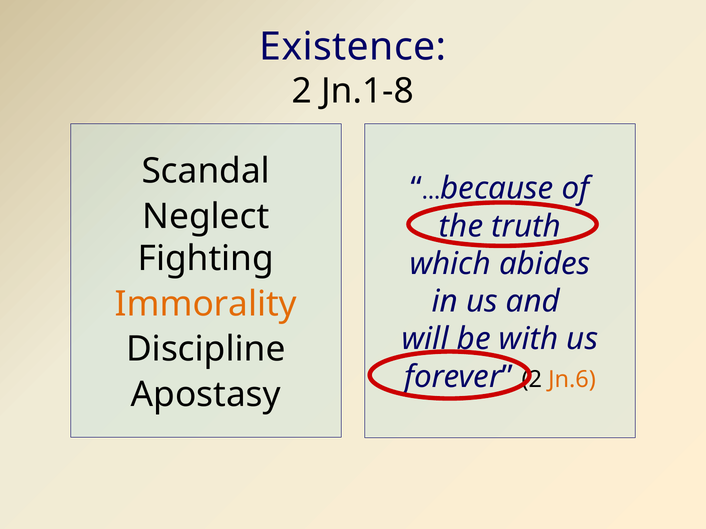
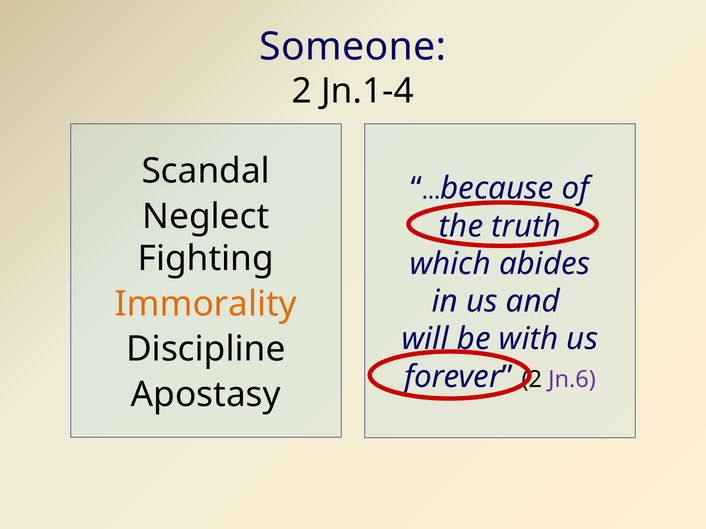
Existence: Existence -> Someone
Jn.1-8: Jn.1-8 -> Jn.1-4
Jn.6 colour: orange -> purple
